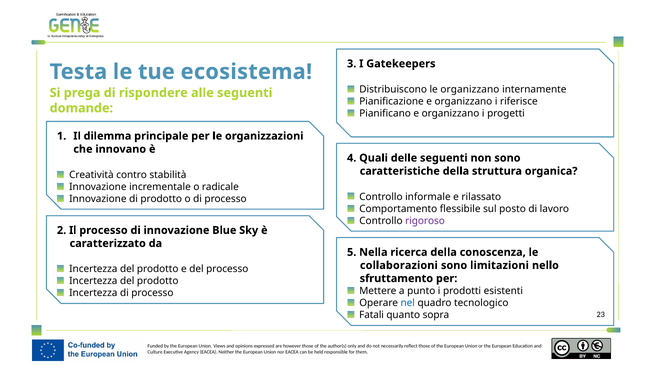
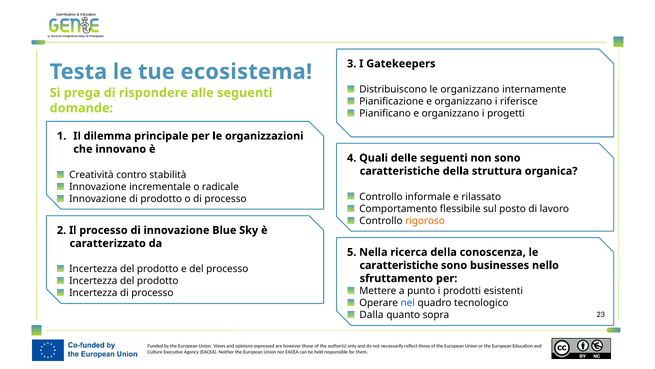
rigoroso colour: purple -> orange
collaborazioni at (399, 265): collaborazioni -> caratteristiche
limitazioni: limitazioni -> businesses
Fatali: Fatali -> Dalla
